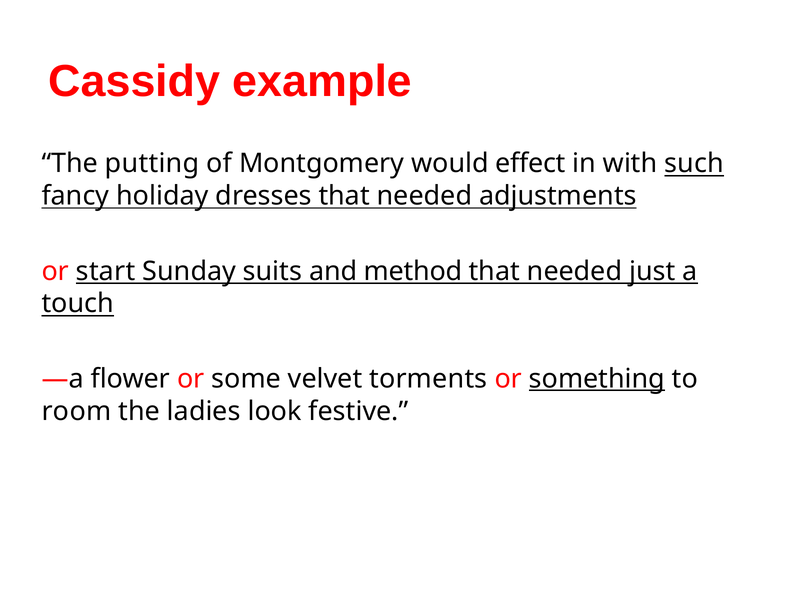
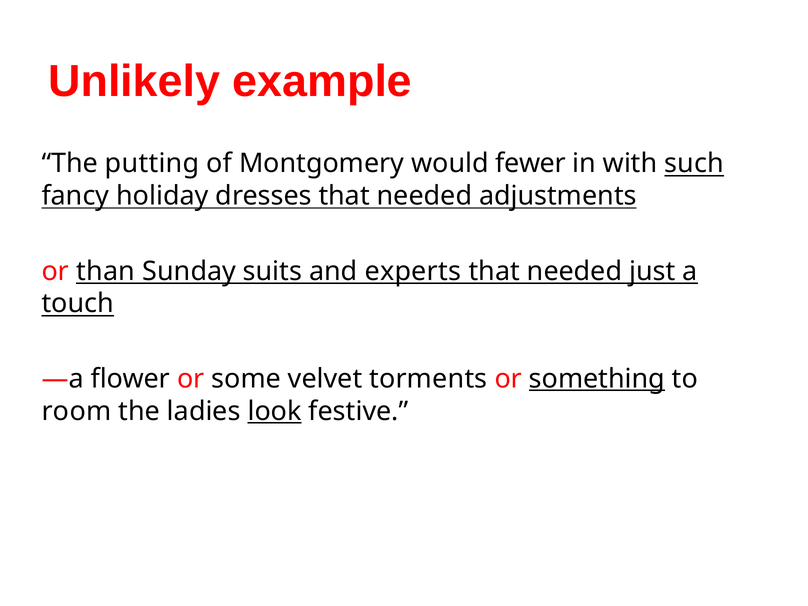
Cassidy: Cassidy -> Unlikely
effect: effect -> fewer
start: start -> than
method: method -> experts
look underline: none -> present
